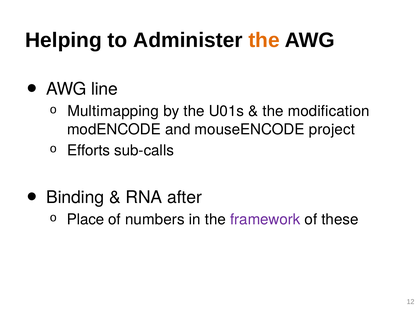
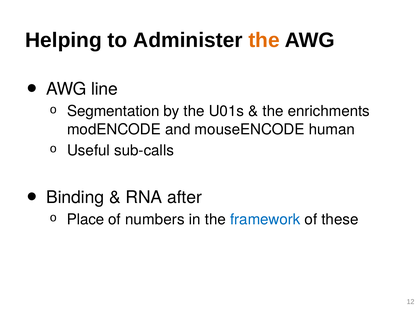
Multimapping: Multimapping -> Segmentation
modification: modification -> enrichments
project: project -> human
Efforts: Efforts -> Useful
framework colour: purple -> blue
